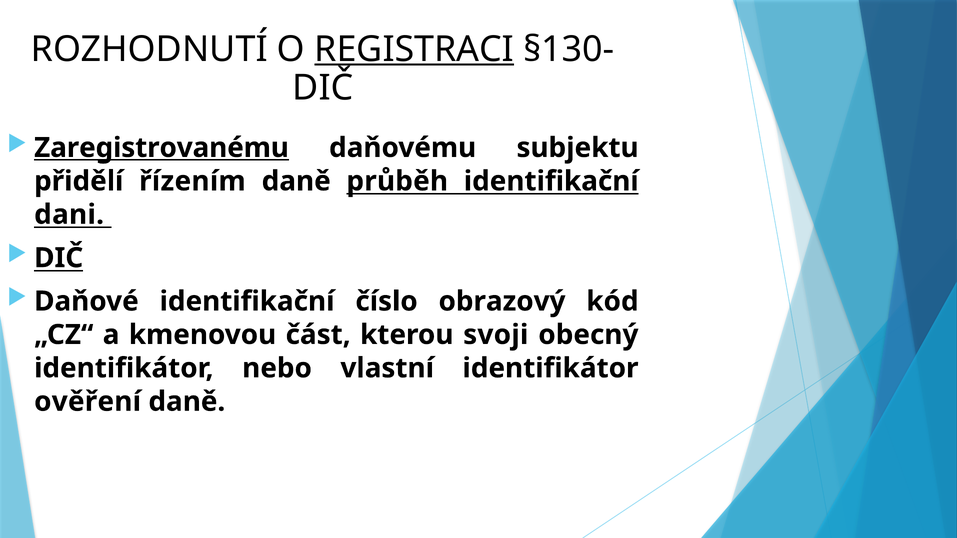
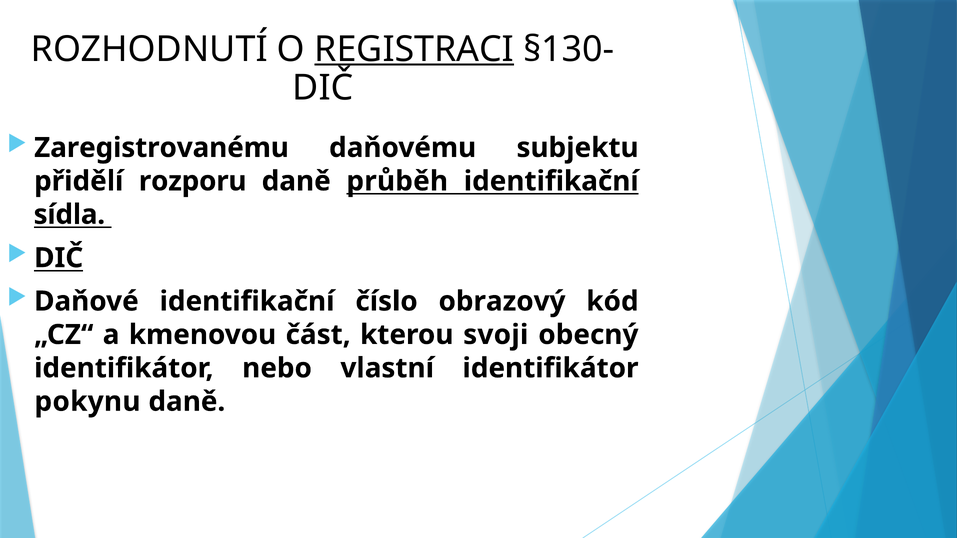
Zaregistrovanému underline: present -> none
řízením: řízením -> rozporu
dani: dani -> sídla
ověření: ověření -> pokynu
